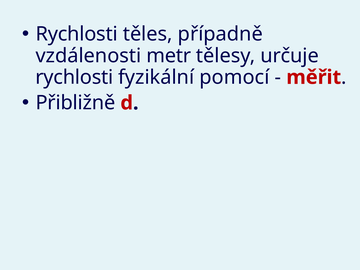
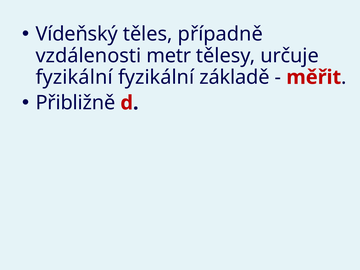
Rychlosti at (77, 34): Rychlosti -> Vídeňský
rychlosti at (74, 77): rychlosti -> fyzikální
pomocí: pomocí -> základě
